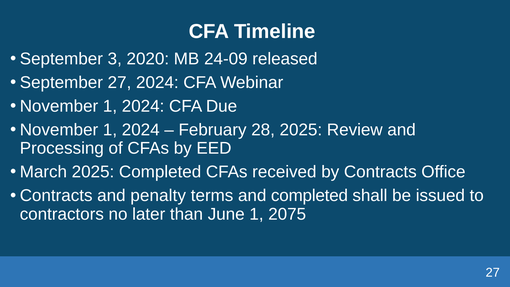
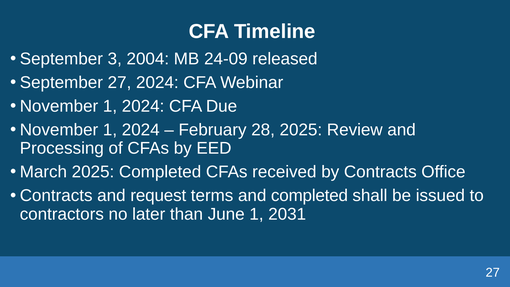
2020: 2020 -> 2004
penalty: penalty -> request
2075: 2075 -> 2031
